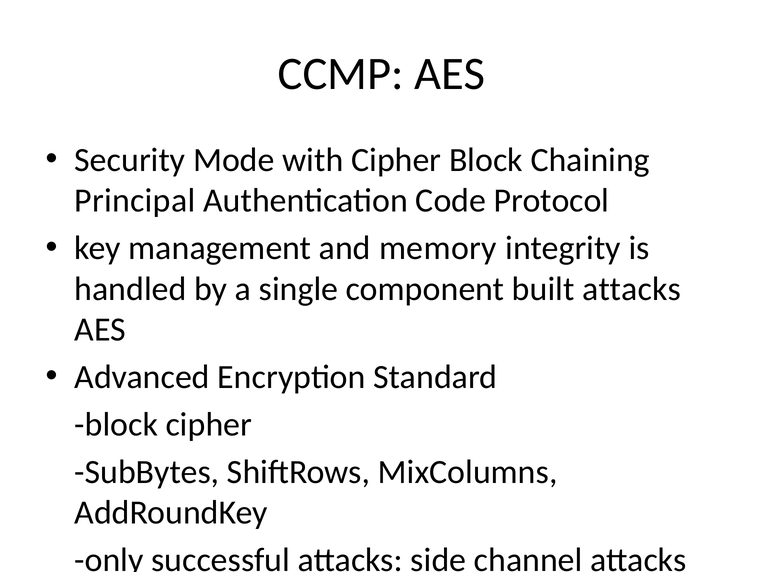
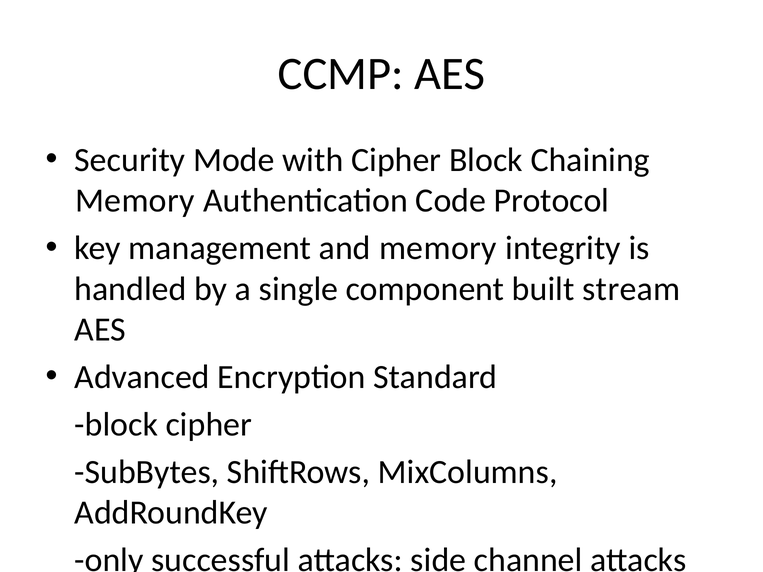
Principal at (135, 201): Principal -> Memory
built attacks: attacks -> stream
